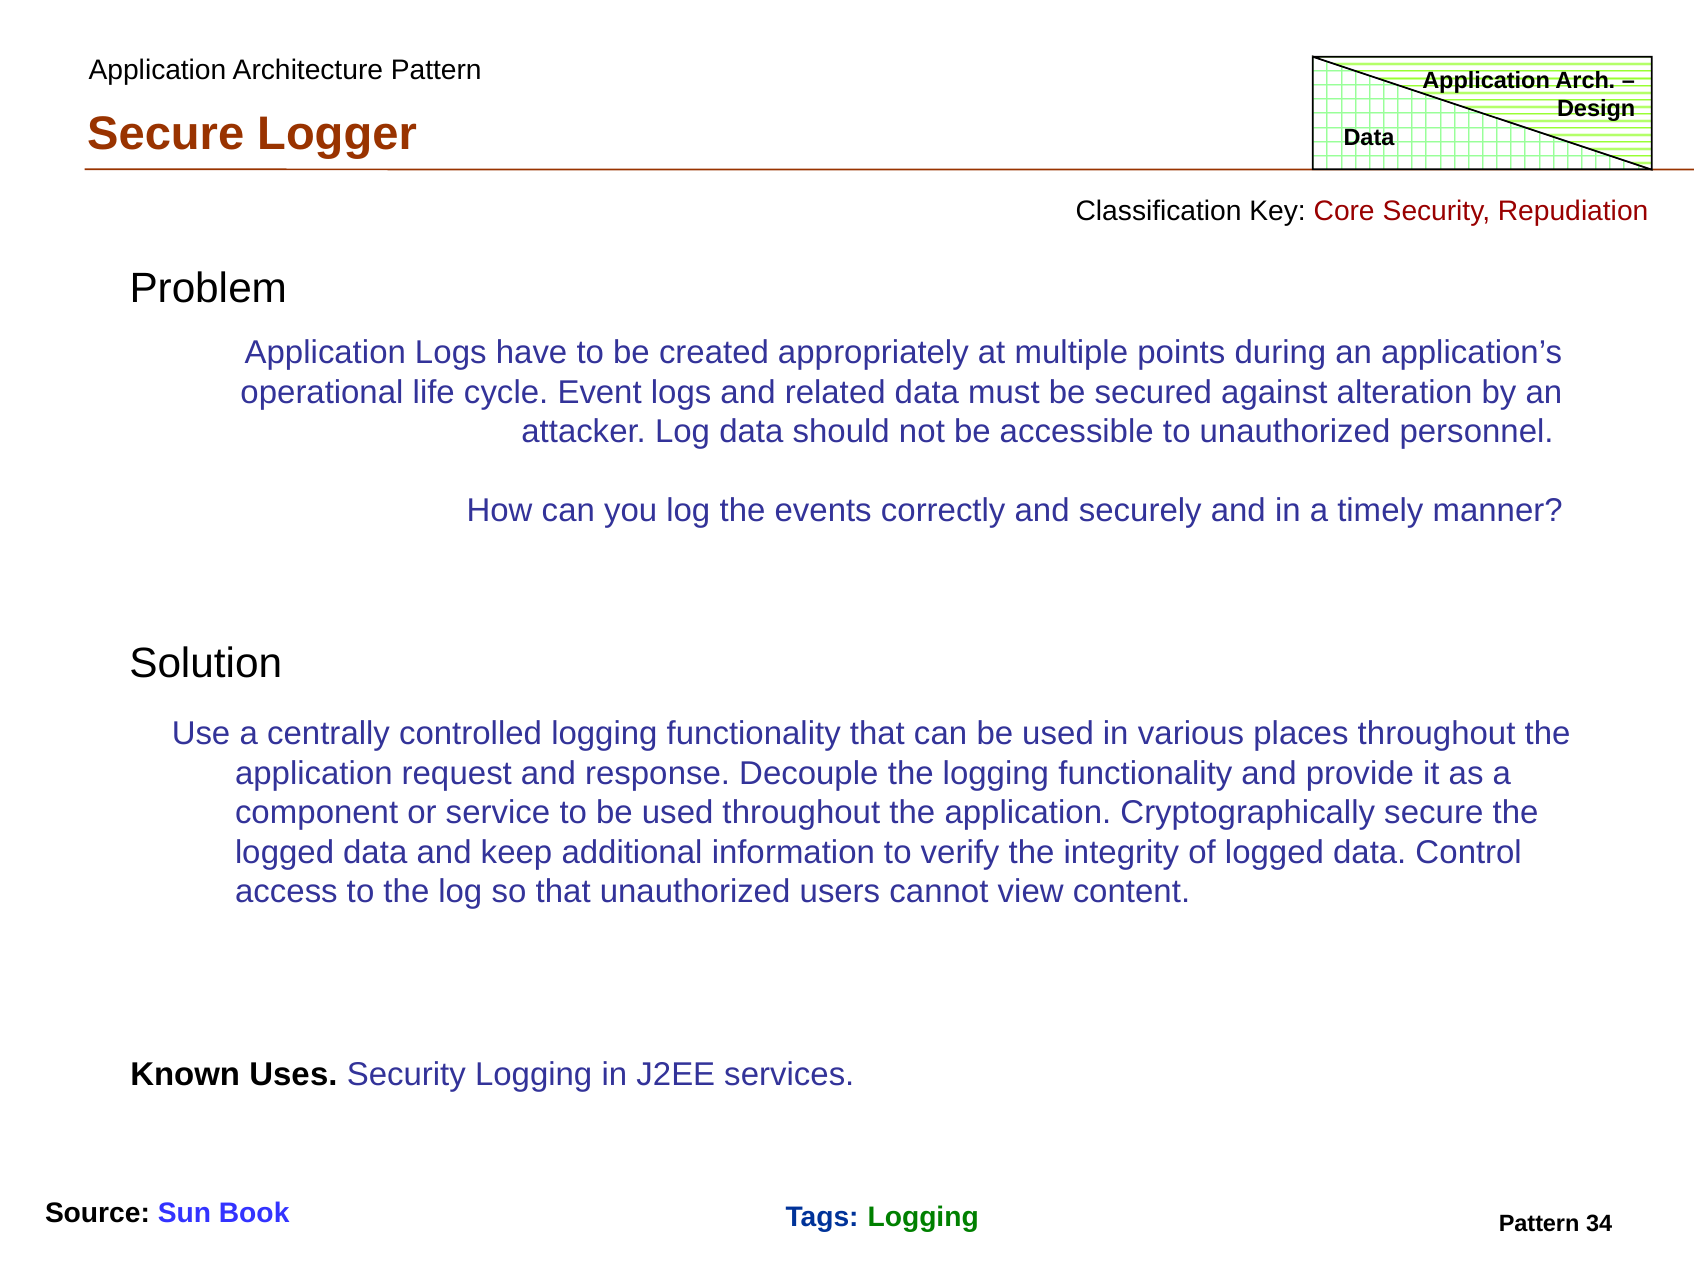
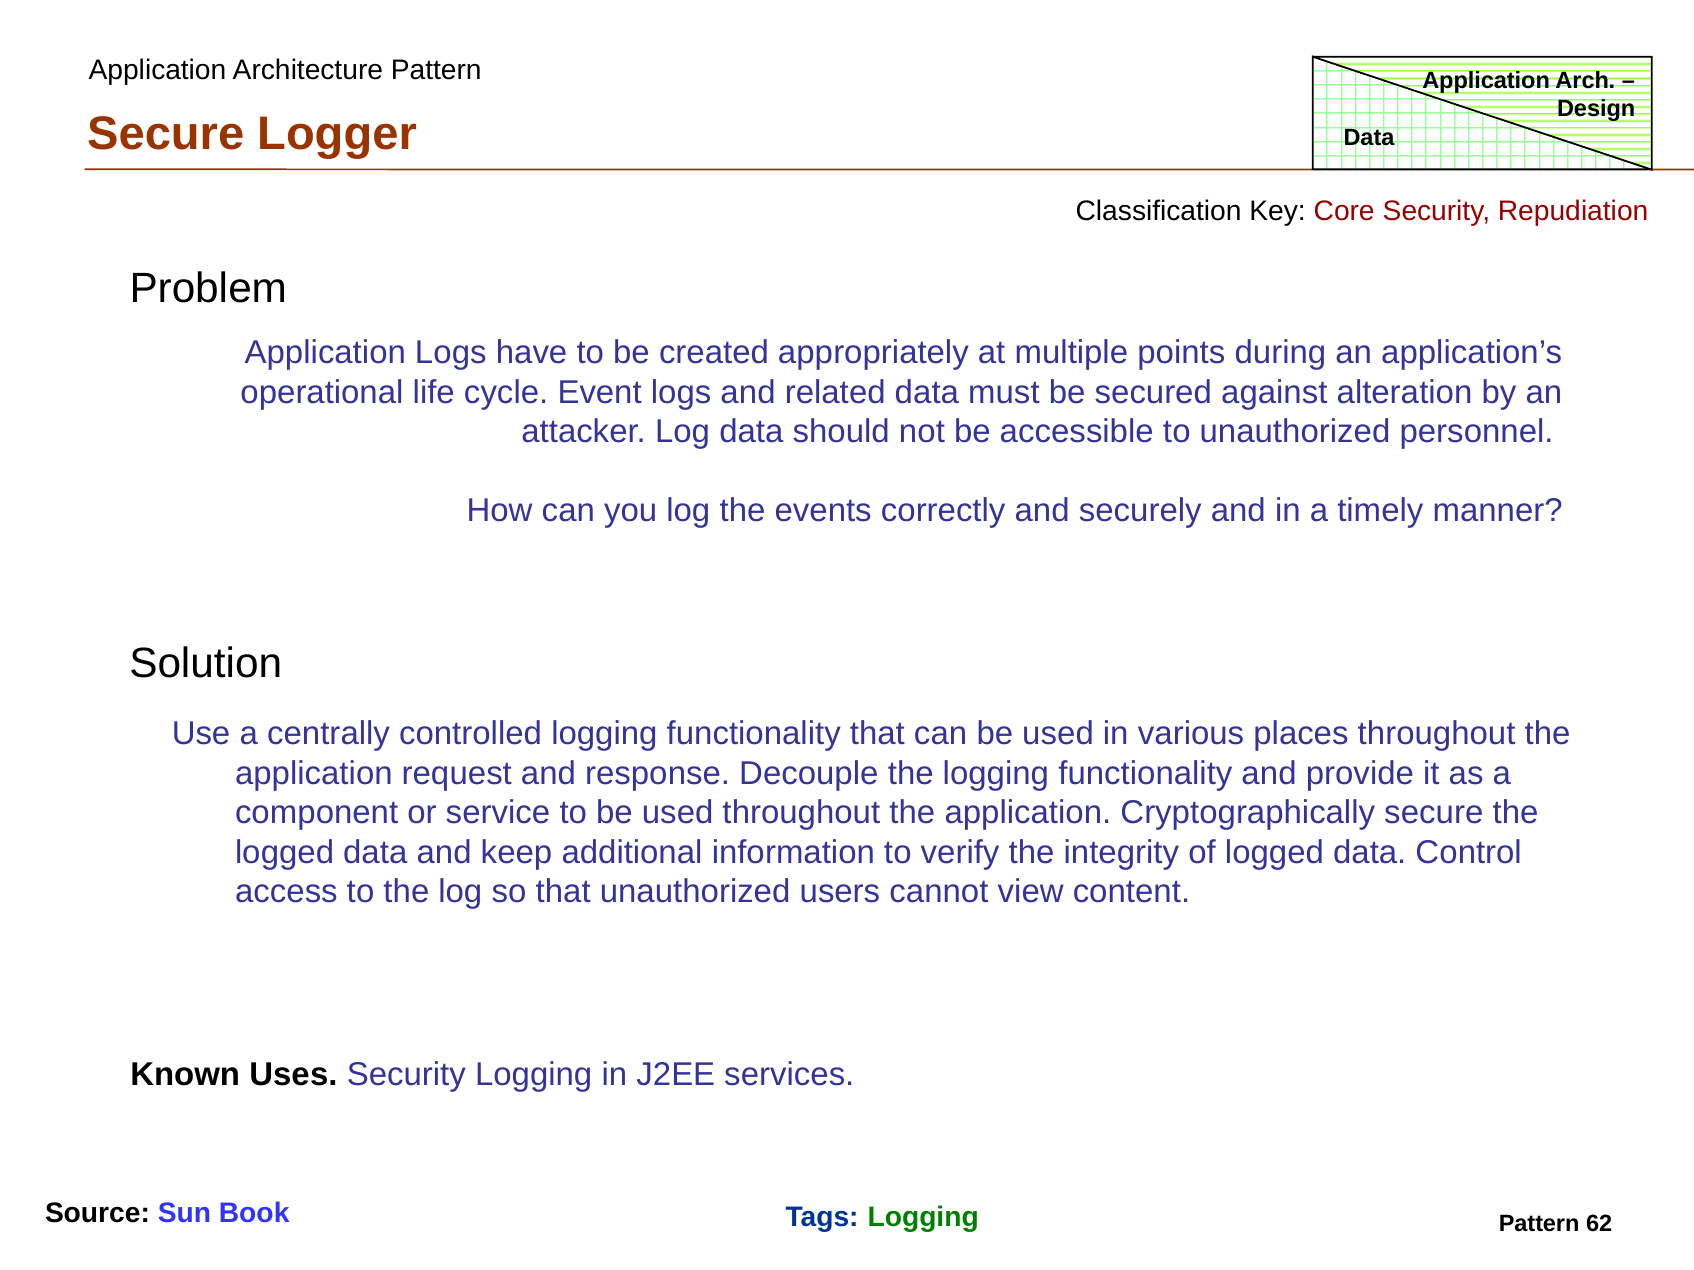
34: 34 -> 62
